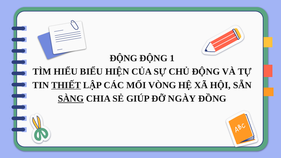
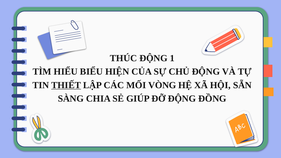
ĐỘNG at (124, 58): ĐỘNG -> THÚC
SÀNG underline: present -> none
ĐỠ NGÀY: NGÀY -> ĐỘNG
